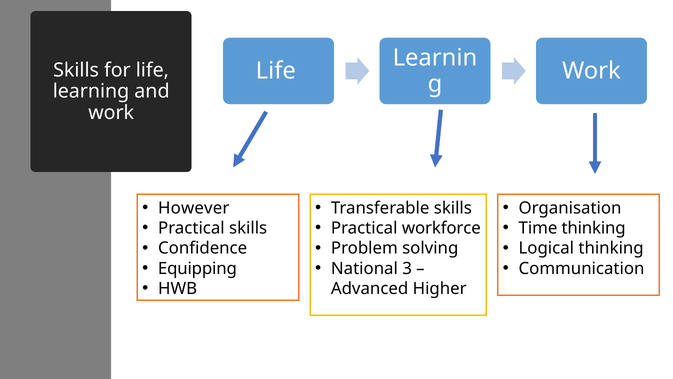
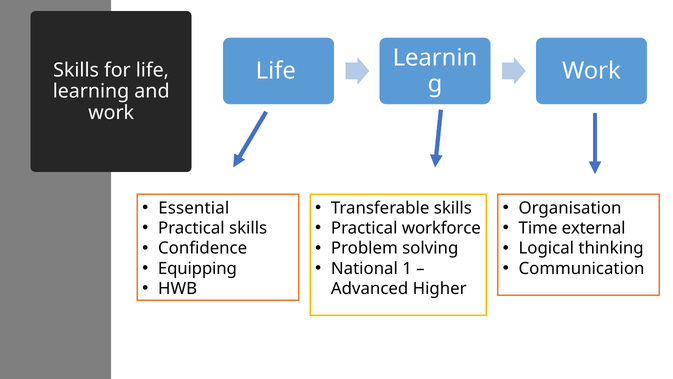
However: However -> Essential
Time thinking: thinking -> external
3: 3 -> 1
